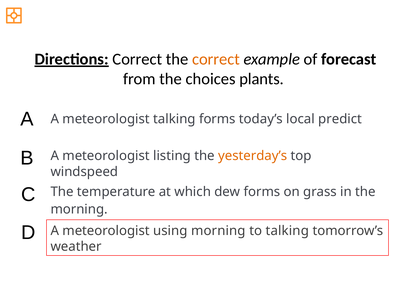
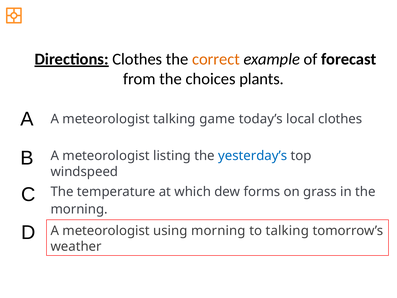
Directions Correct: Correct -> Clothes
talking forms: forms -> game
local predict: predict -> clothes
yesterday’s colour: orange -> blue
